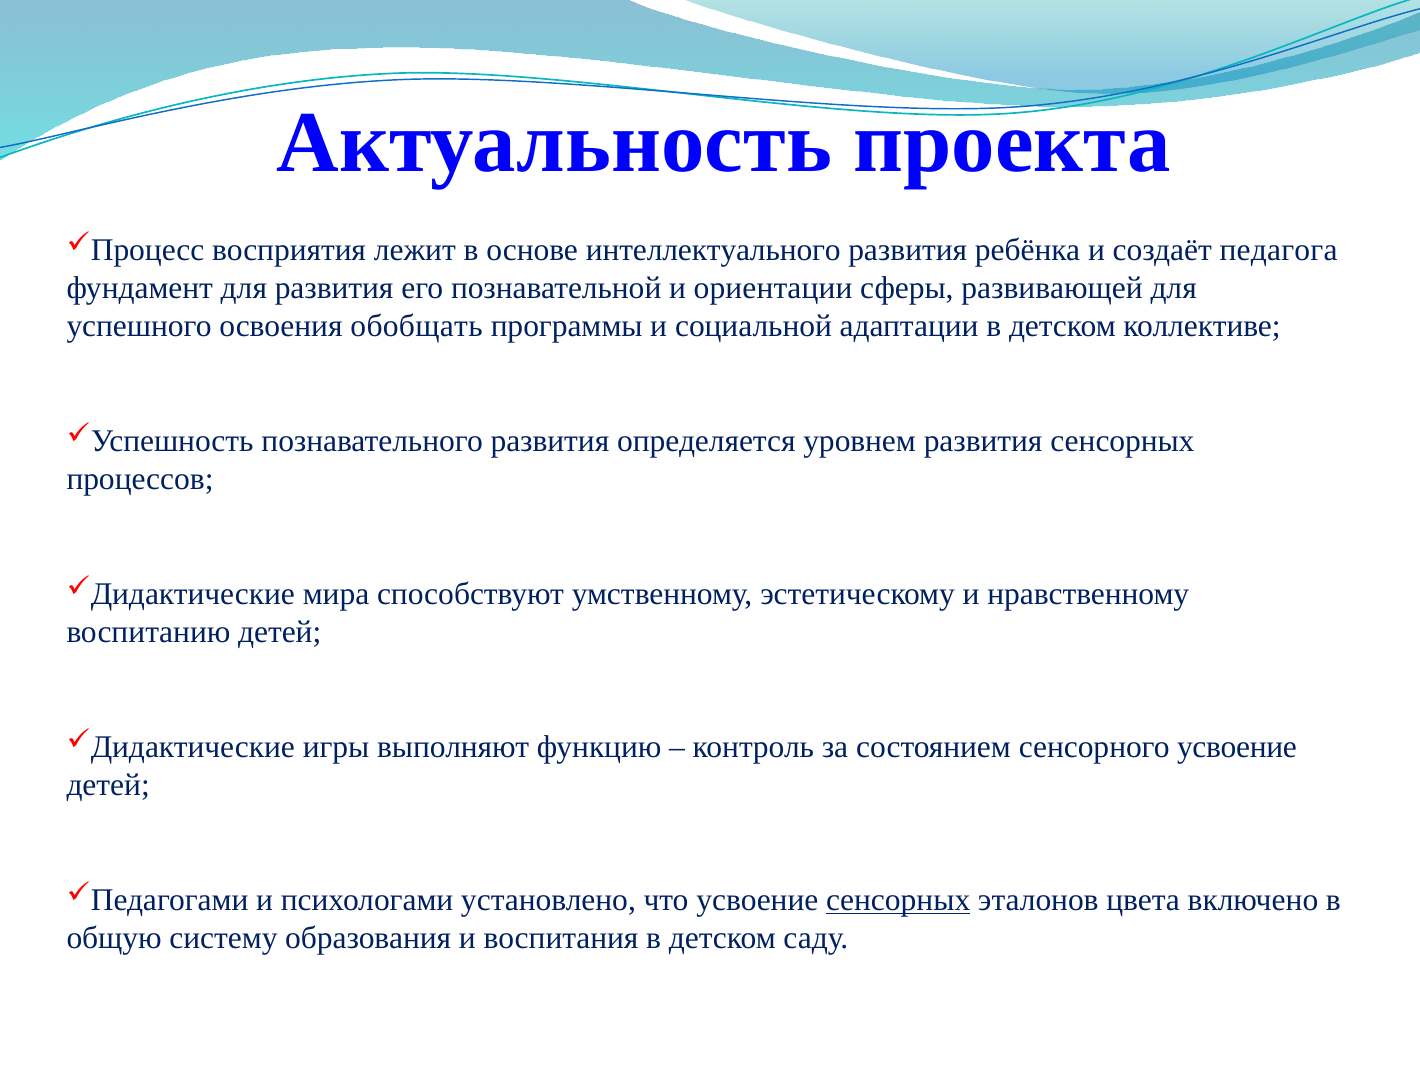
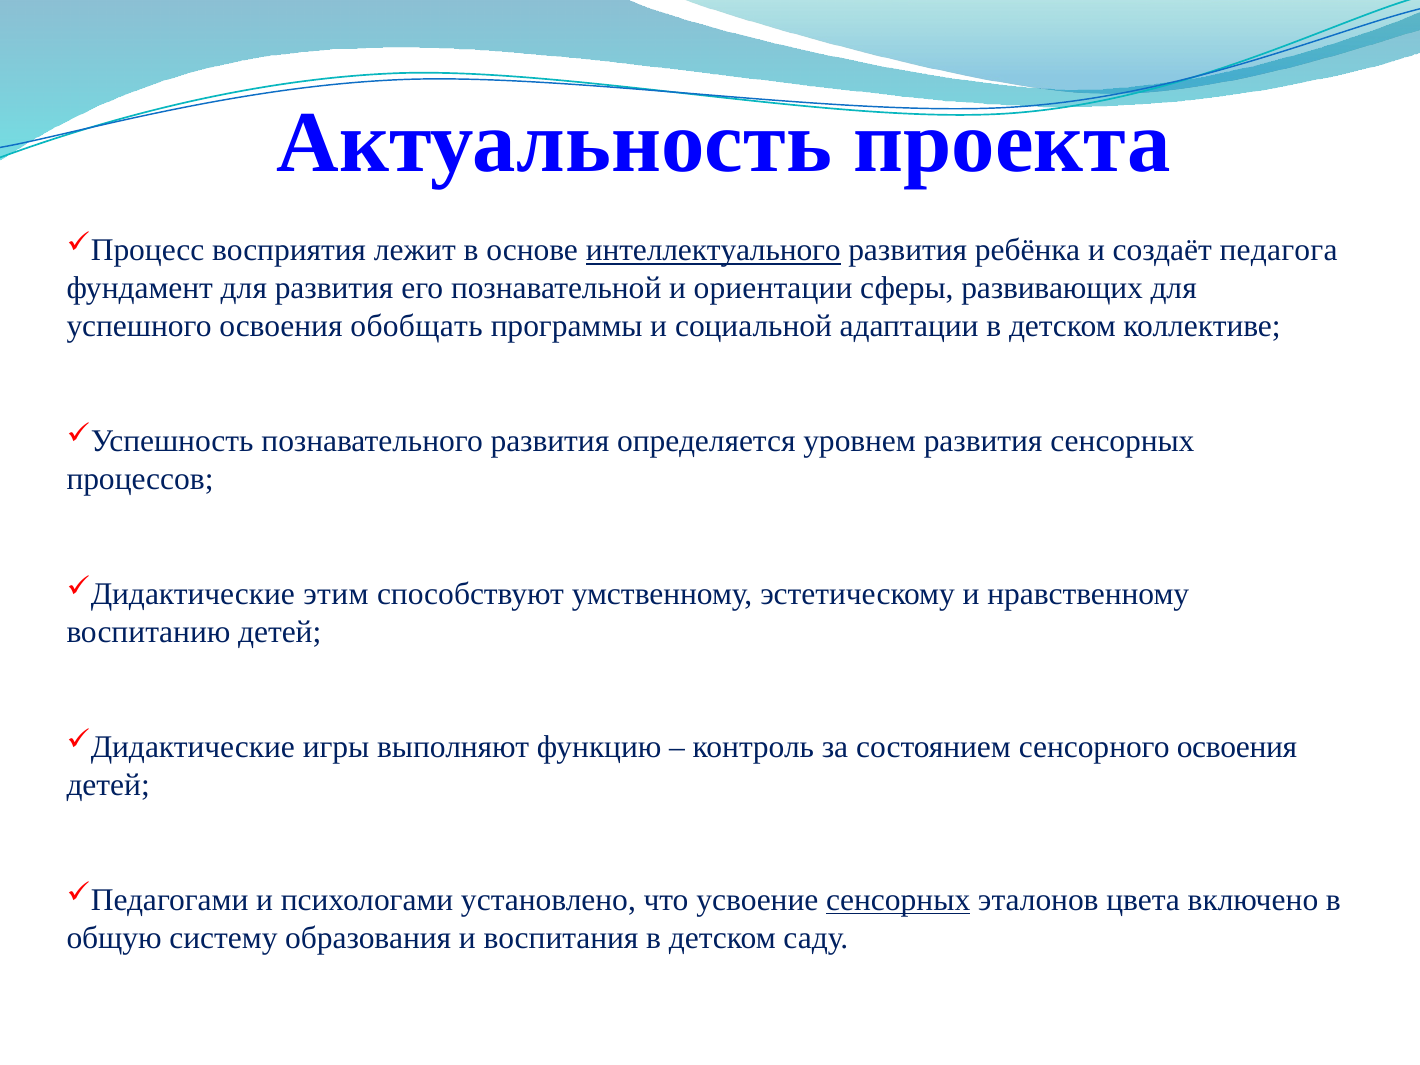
интеллектуального underline: none -> present
развивающей: развивающей -> развивающих
мира: мира -> этим
сенсорного усвоение: усвоение -> освоения
